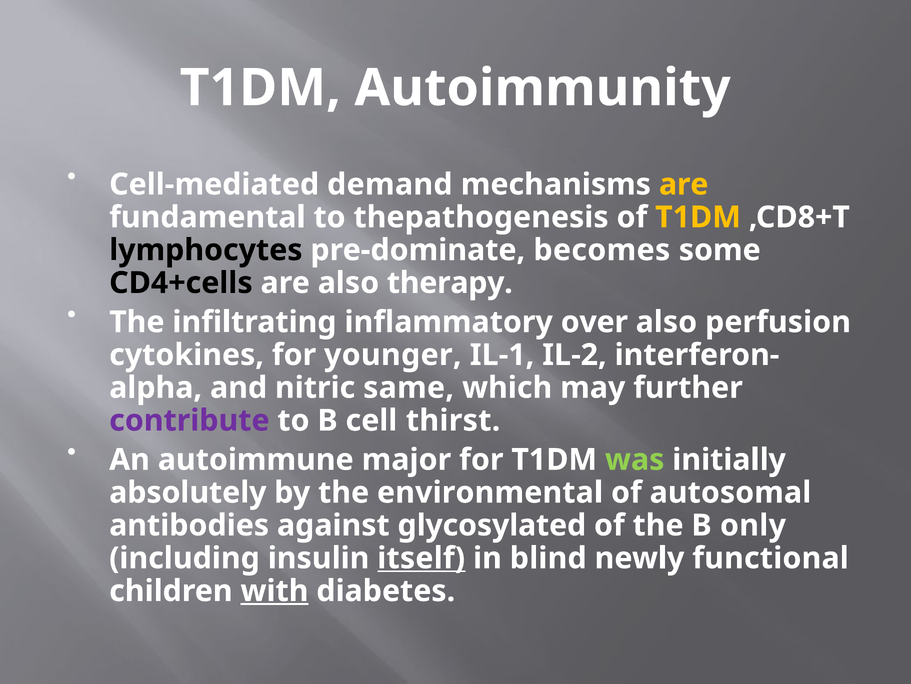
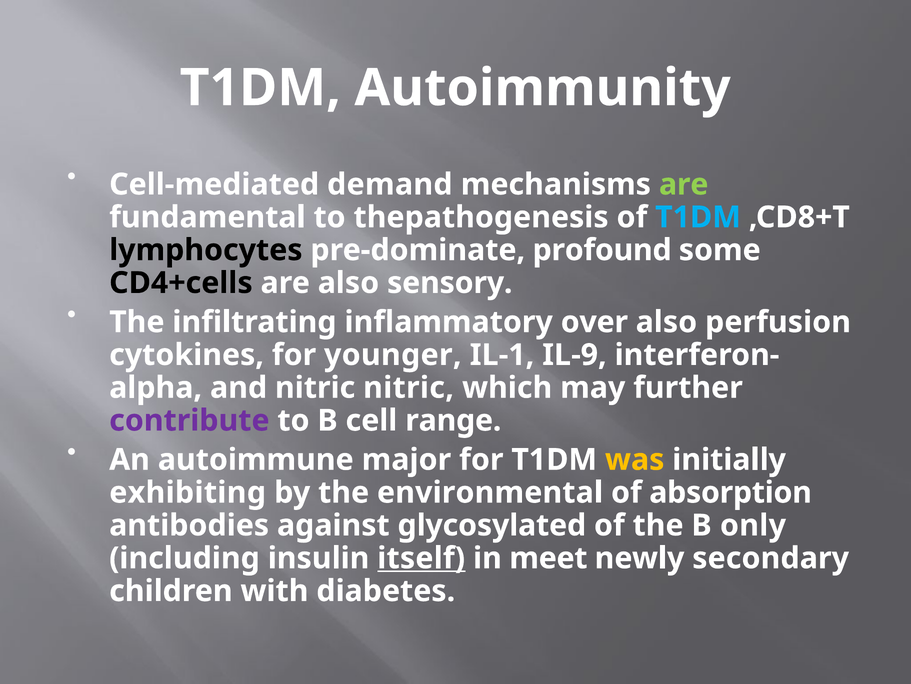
are at (684, 184) colour: yellow -> light green
T1DM at (698, 217) colour: yellow -> light blue
becomes: becomes -> profound
therapy: therapy -> sensory
IL-2: IL-2 -> IL-9
nitric same: same -> nitric
thirst: thirst -> range
was colour: light green -> yellow
absolutely: absolutely -> exhibiting
autosomal: autosomal -> absorption
blind: blind -> meet
functional: functional -> secondary
with underline: present -> none
